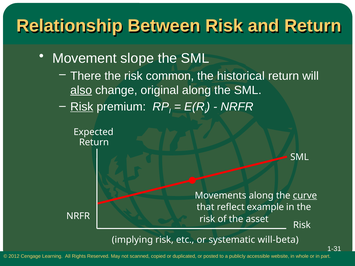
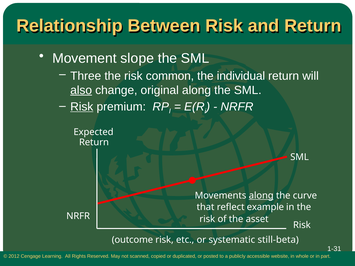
There: There -> Three
historical: historical -> individual
along at (261, 196) underline: none -> present
curve underline: present -> none
implying: implying -> outcome
will-beta: will-beta -> still-beta
